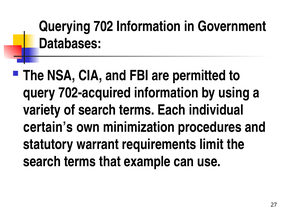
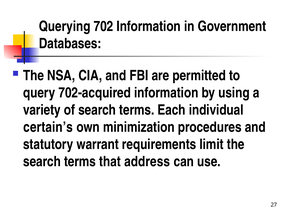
example: example -> address
